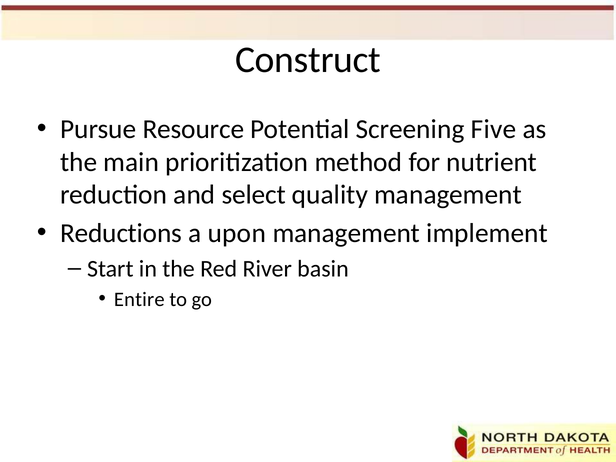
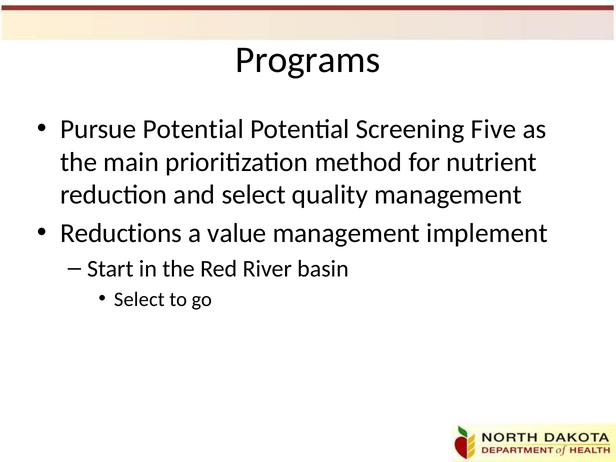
Construct: Construct -> Programs
Pursue Resource: Resource -> Potential
upon: upon -> value
Entire at (139, 299): Entire -> Select
